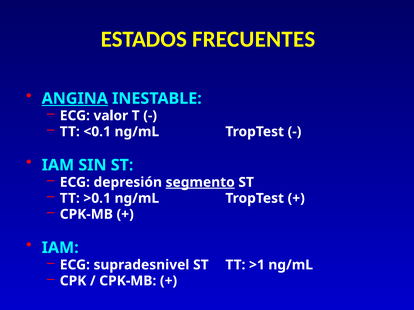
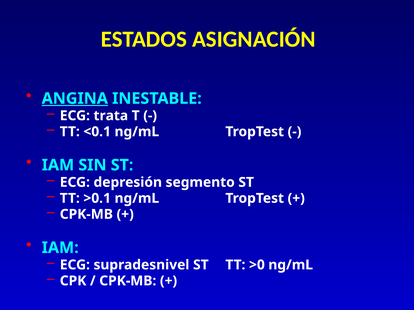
FRECUENTES: FRECUENTES -> ASIGNACIÓN
valor: valor -> trata
segmento underline: present -> none
>1: >1 -> >0
